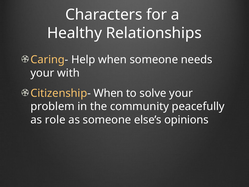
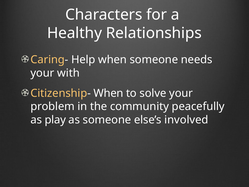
role: role -> play
opinions: opinions -> involved
